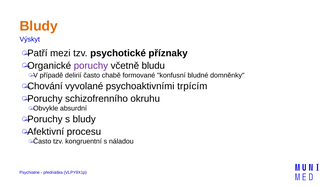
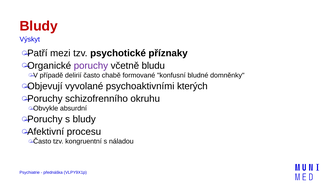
Bludy at (39, 26) colour: orange -> red
Chování: Chování -> Objevují
trpícím: trpícím -> kterých
